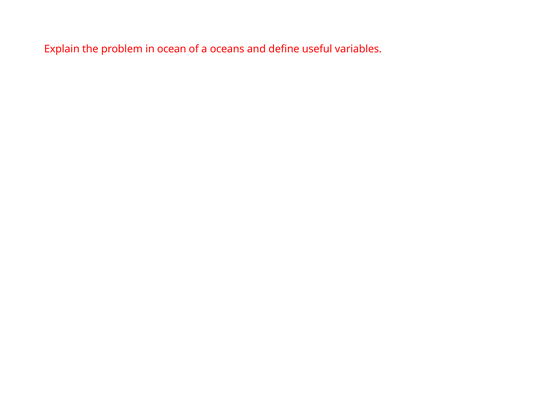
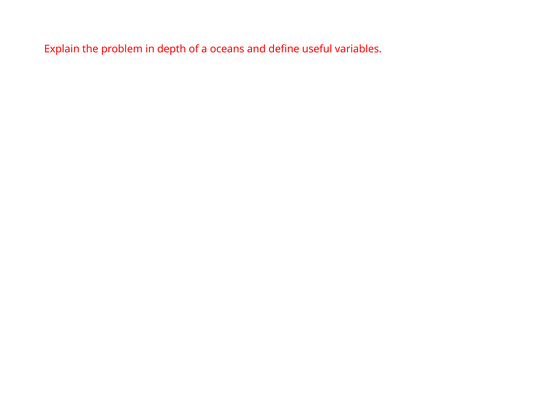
ocean: ocean -> depth
